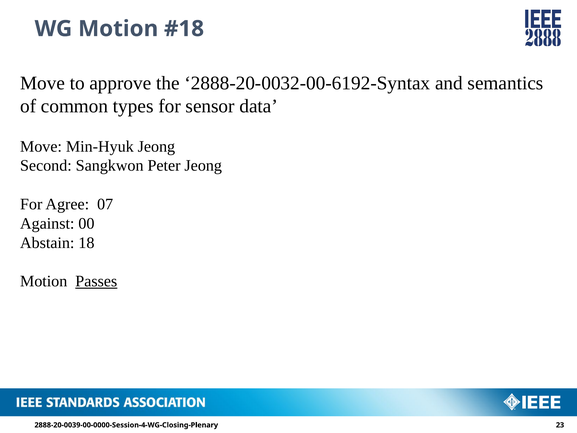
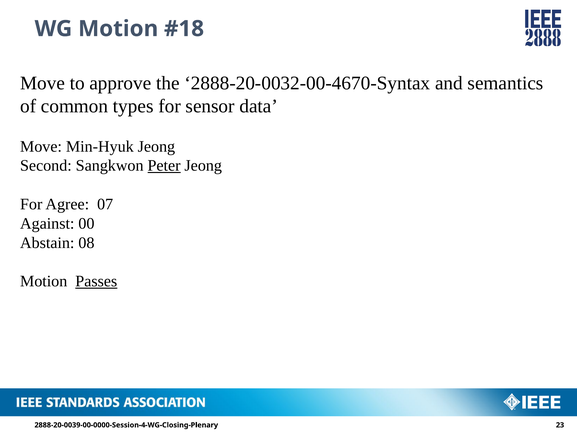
2888-20-0032-00-6192-Syntax: 2888-20-0032-00-6192-Syntax -> 2888-20-0032-00-4670-Syntax
Peter underline: none -> present
18: 18 -> 08
